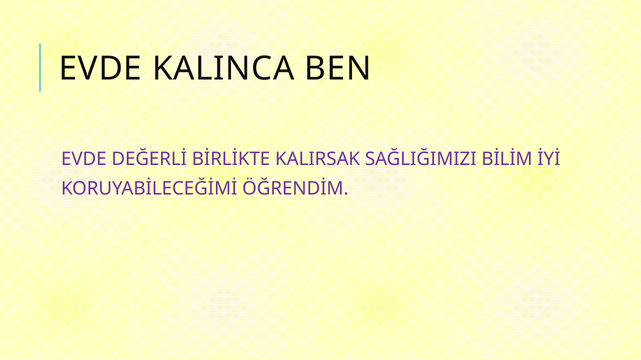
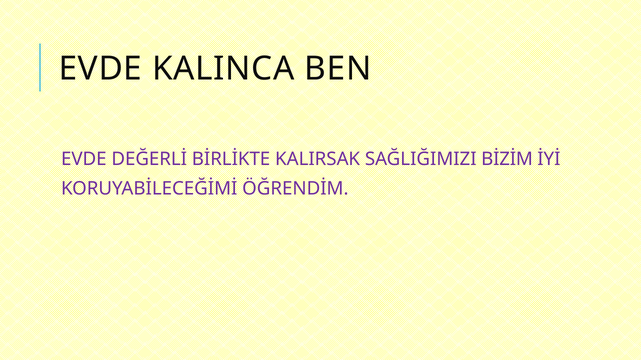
BİLİM: BİLİM -> BİZİM
